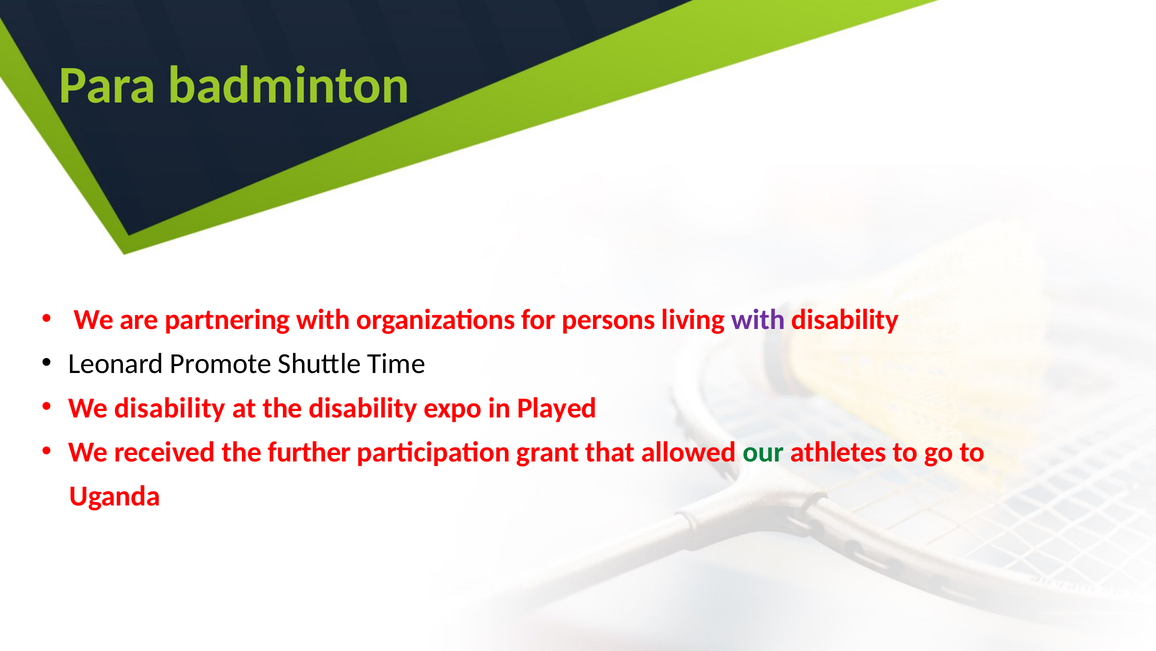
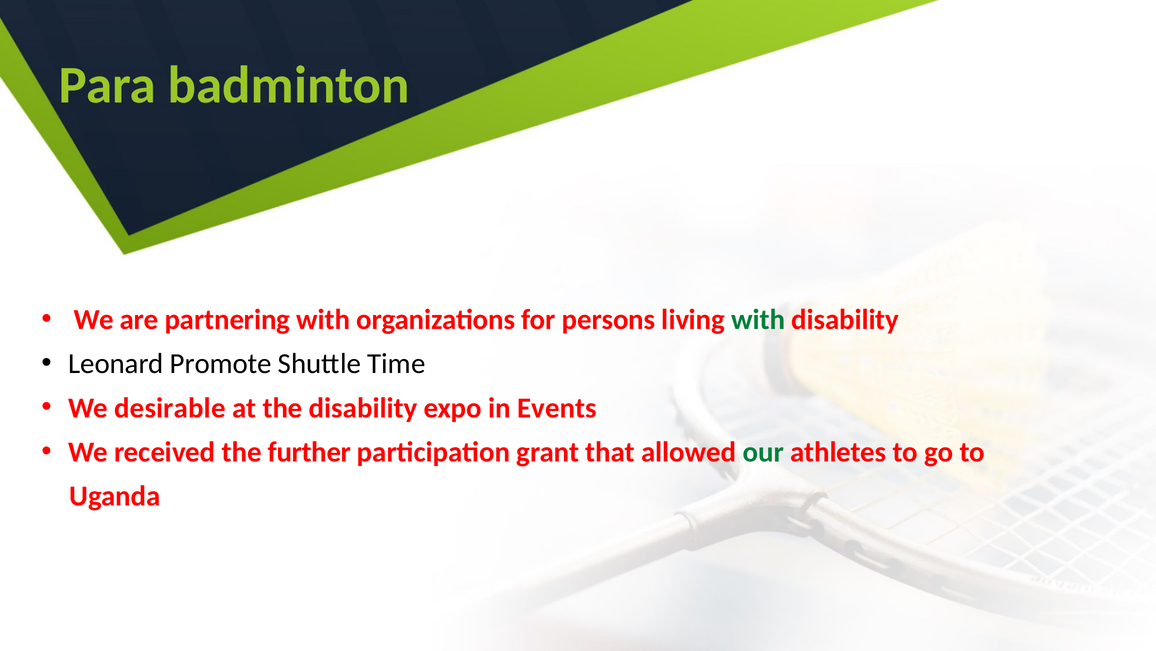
with at (758, 320) colour: purple -> green
We disability: disability -> desirable
Played: Played -> Events
